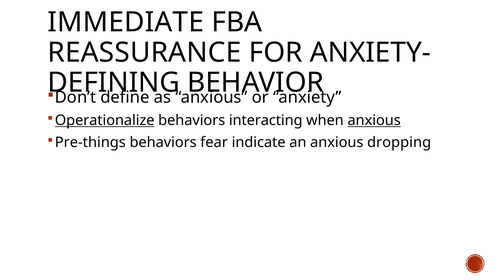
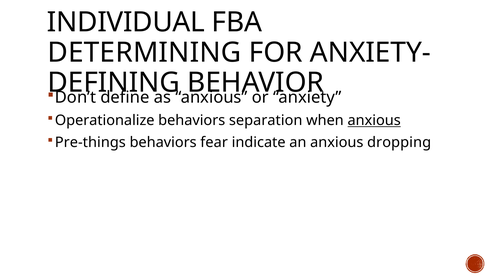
IMMEDIATE: IMMEDIATE -> INDIVIDUAL
REASSURANCE: REASSURANCE -> DETERMINING
Operationalize underline: present -> none
interacting: interacting -> separation
